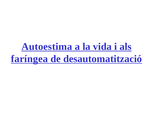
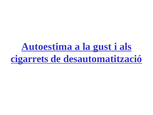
vida: vida -> gust
faríngea: faríngea -> cigarrets
